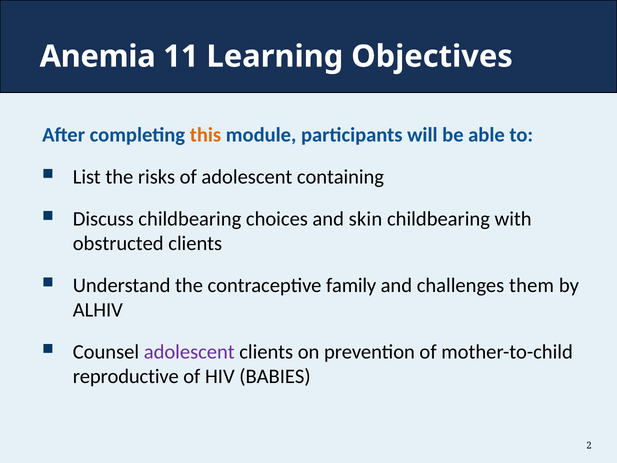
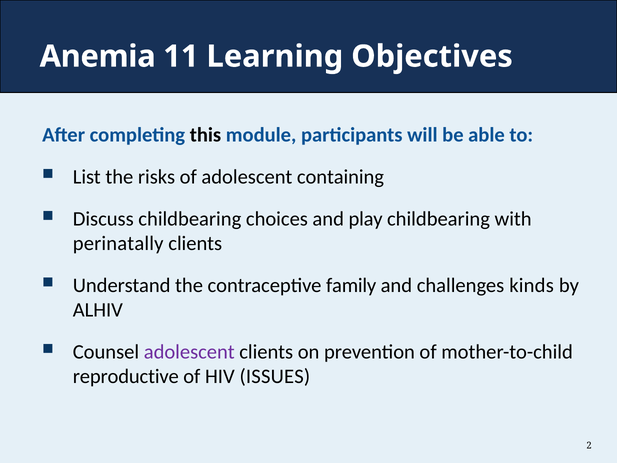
this colour: orange -> black
skin: skin -> play
obstructed: obstructed -> perinatally
them: them -> kinds
BABIES: BABIES -> ISSUES
